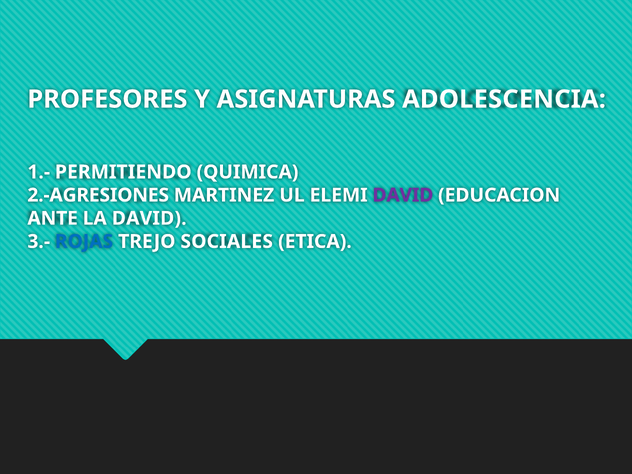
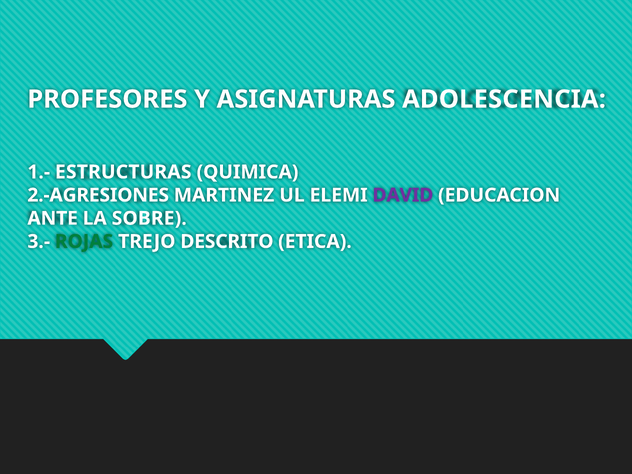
PERMITIENDO: PERMITIENDO -> ESTRUCTURAS
LA DAVID: DAVID -> SOBRE
ROJAS colour: blue -> green
SOCIALES: SOCIALES -> DESCRITO
